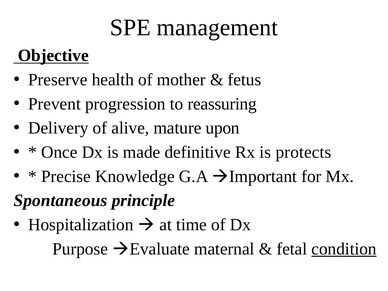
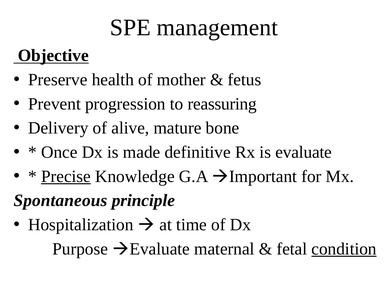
upon: upon -> bone
is protects: protects -> evaluate
Precise underline: none -> present
